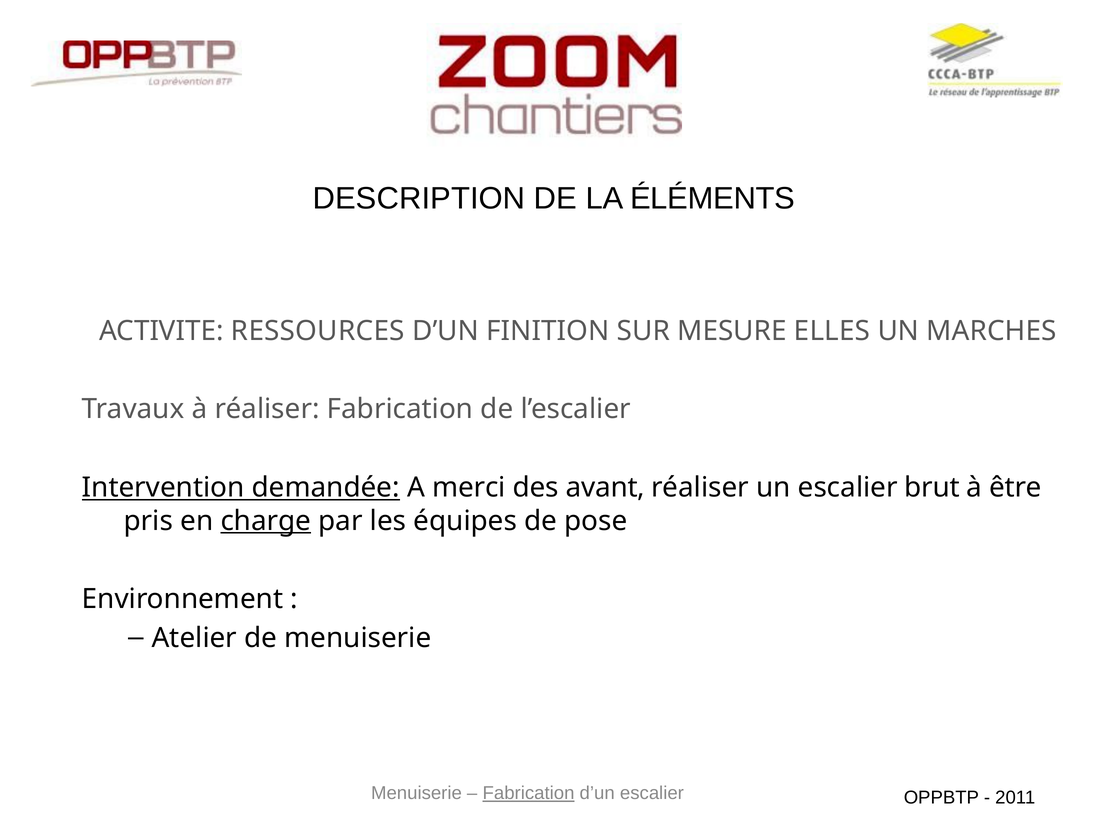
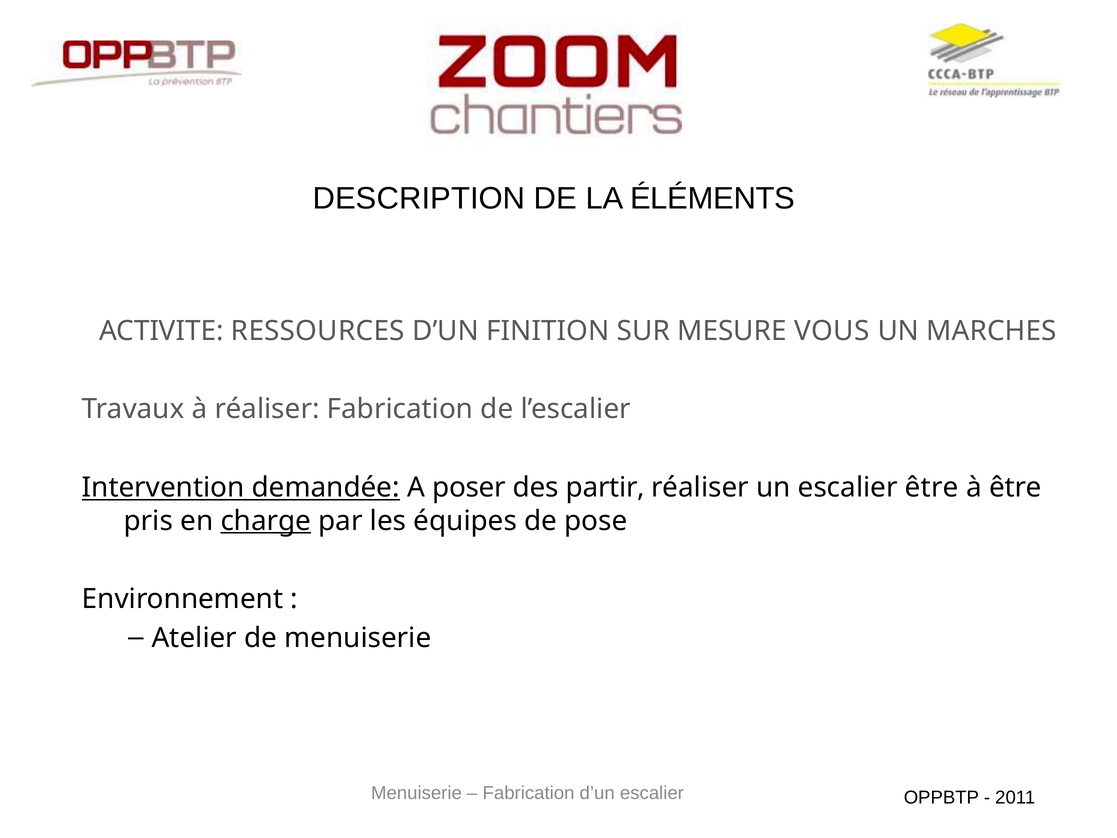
ELLES: ELLES -> VOUS
merci: merci -> poser
avant: avant -> partir
escalier brut: brut -> être
Fabrication at (529, 793) underline: present -> none
